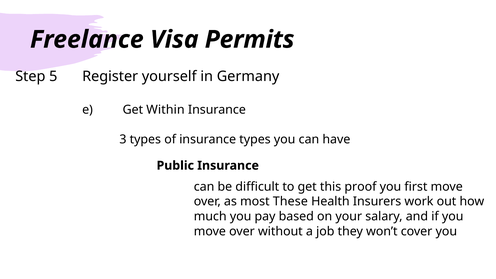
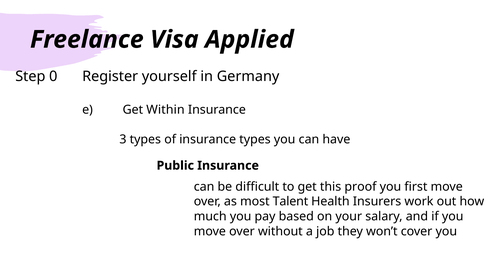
Permits: Permits -> Applied
5: 5 -> 0
These: These -> Talent
